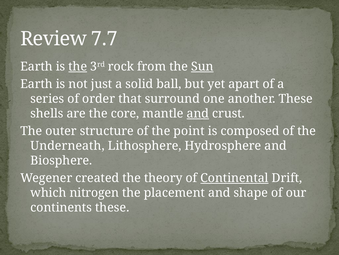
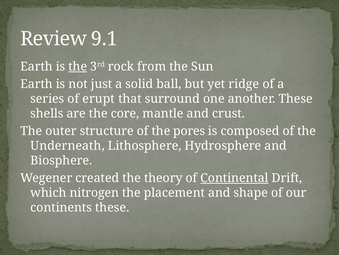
7.7: 7.7 -> 9.1
Sun underline: present -> none
apart: apart -> ridge
order: order -> erupt
and at (198, 113) underline: present -> none
point: point -> pores
